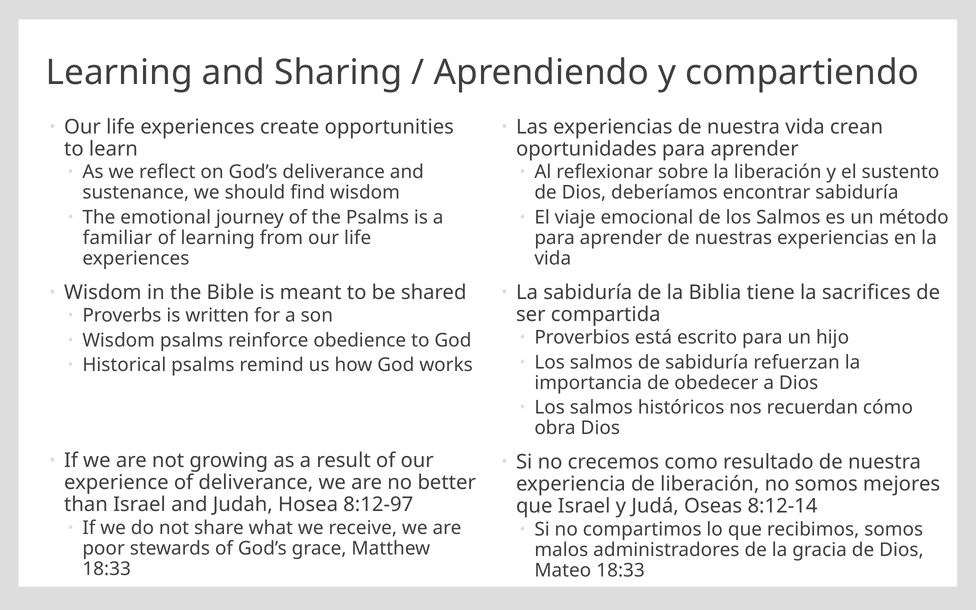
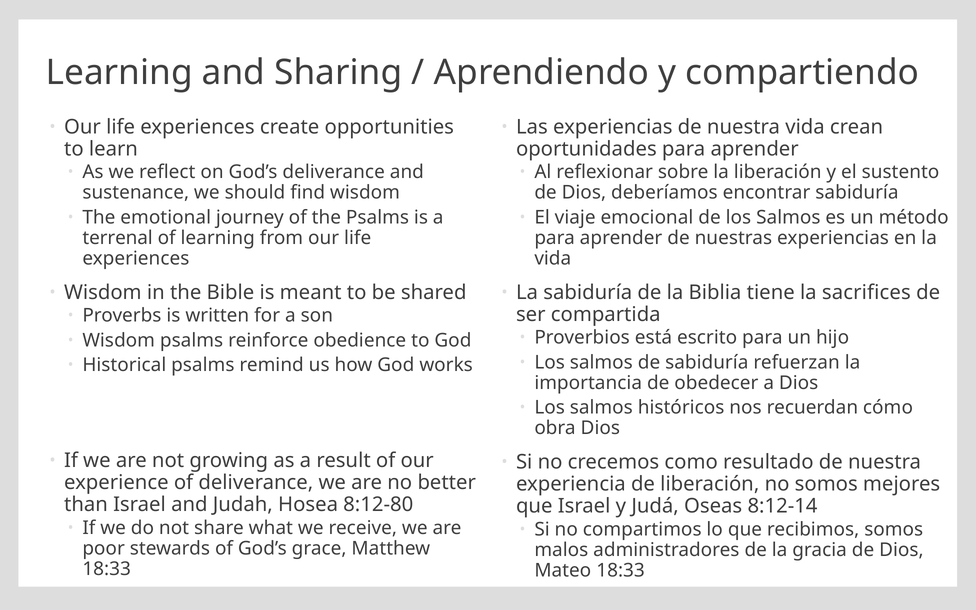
familiar: familiar -> terrenal
8:12-97: 8:12-97 -> 8:12-80
